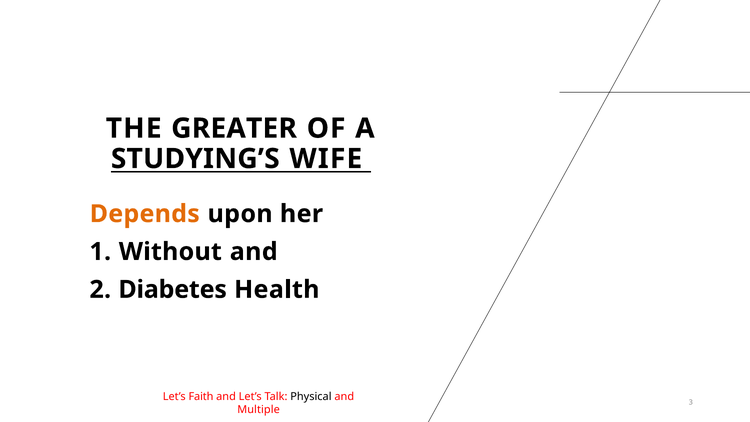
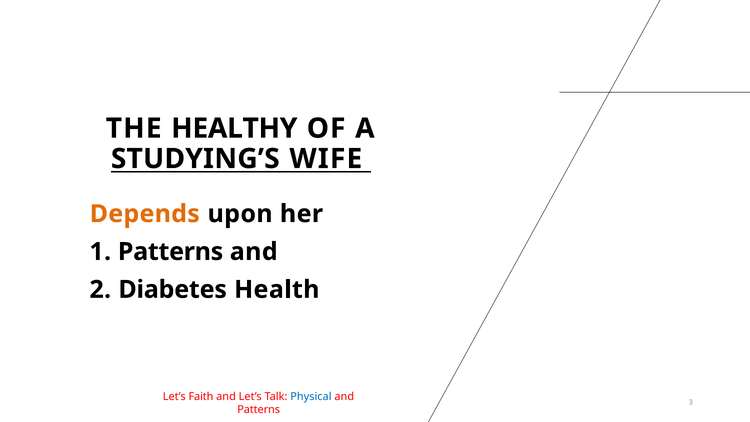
GREATER: GREATER -> HEALTHY
1 Without: Without -> Patterns
Physical colour: black -> blue
Multiple at (259, 410): Multiple -> Patterns
